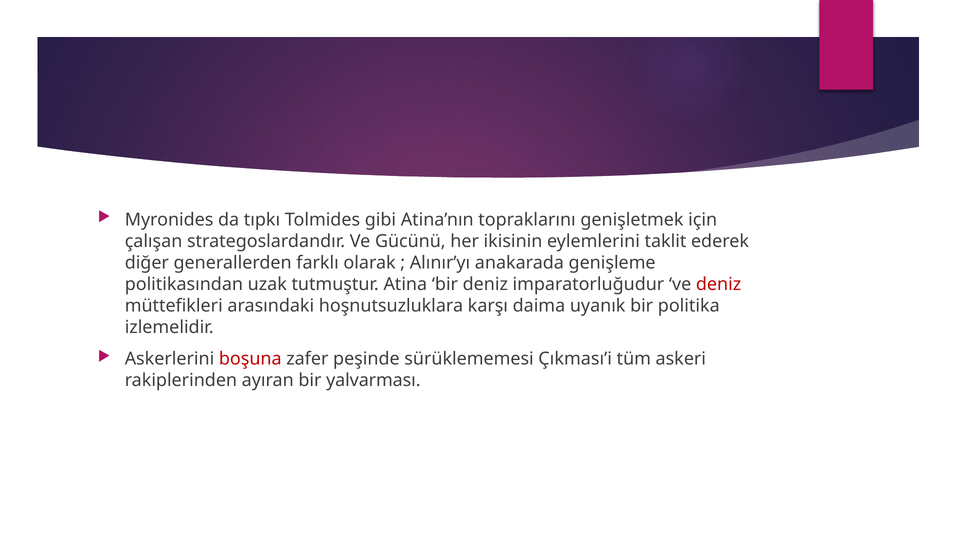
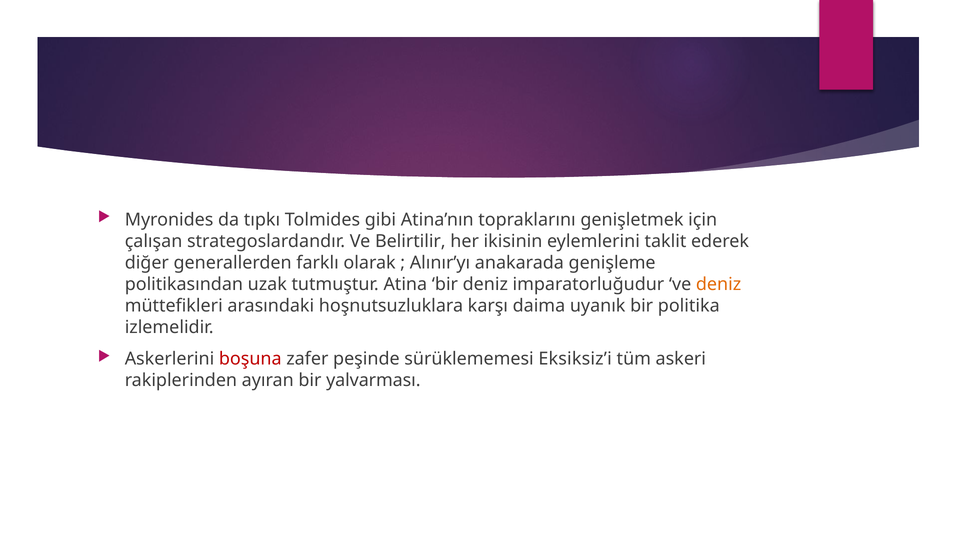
Gücünü: Gücünü -> Belirtilir
deniz at (719, 285) colour: red -> orange
Çıkması’i: Çıkması’i -> Eksiksiz’i
